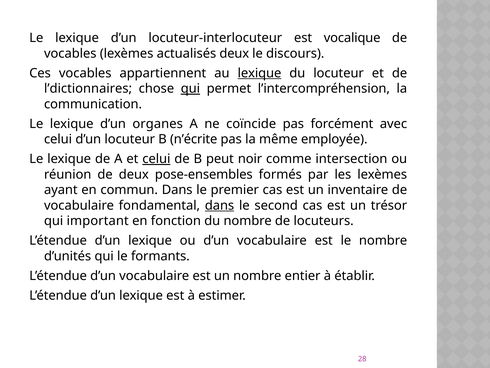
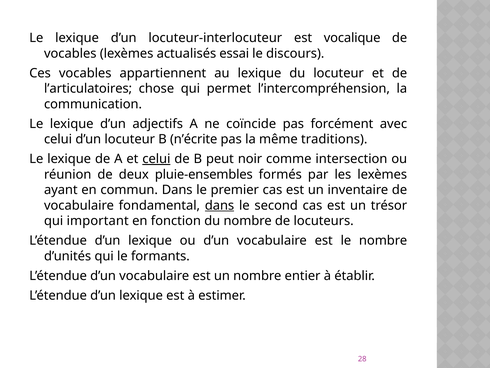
actualisés deux: deux -> essai
lexique at (259, 73) underline: present -> none
l’dictionnaires: l’dictionnaires -> l’articulatoires
qui at (190, 88) underline: present -> none
organes: organes -> adjectifs
employée: employée -> traditions
pose-ensembles: pose-ensembles -> pluie-ensembles
